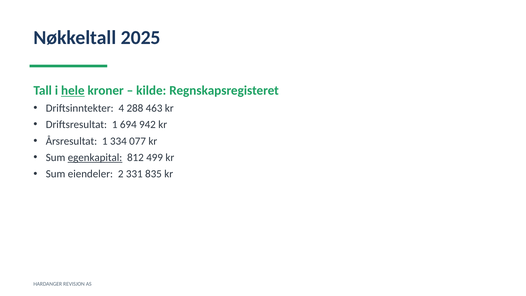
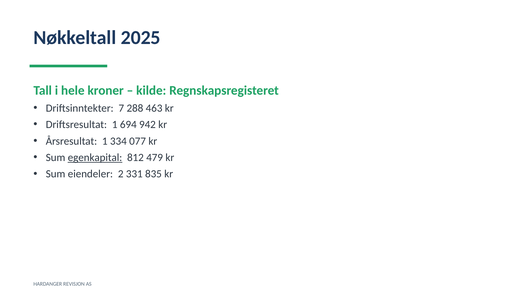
hele underline: present -> none
4: 4 -> 7
499: 499 -> 479
